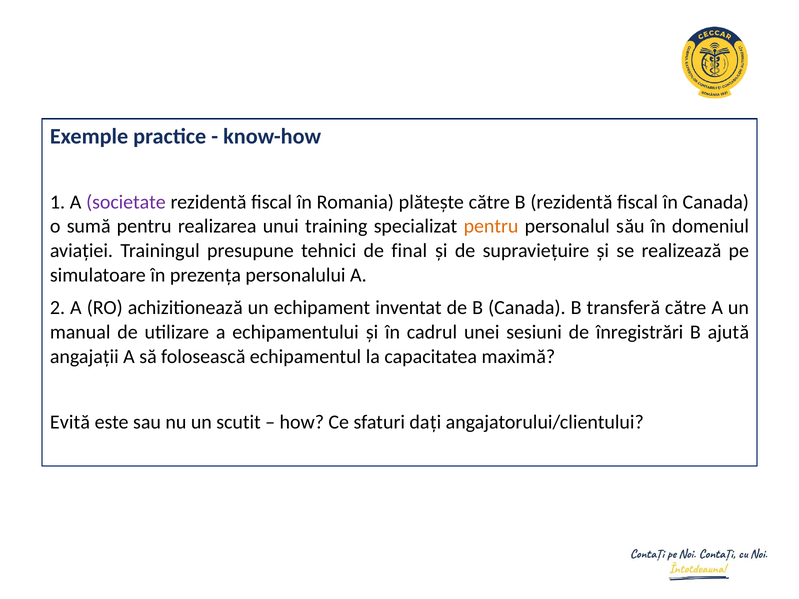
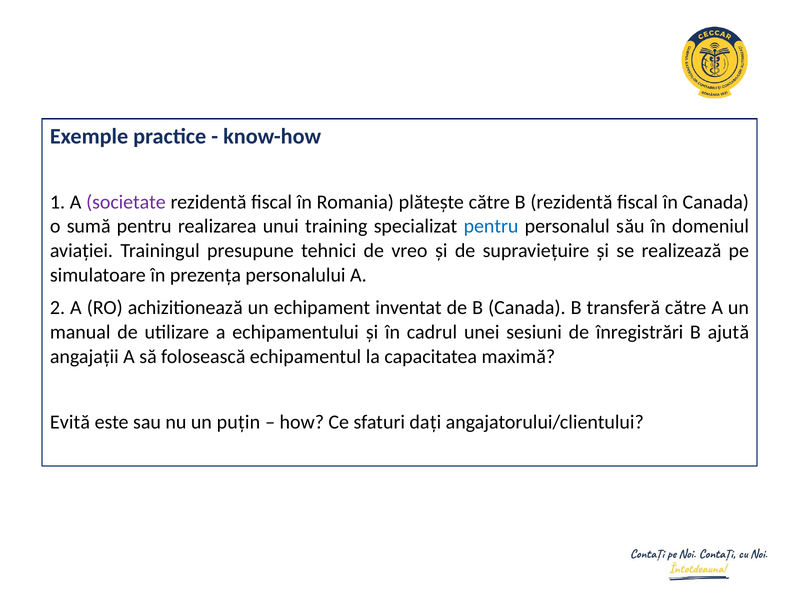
pentru at (491, 227) colour: orange -> blue
final: final -> vreo
scutit: scutit -> puțin
